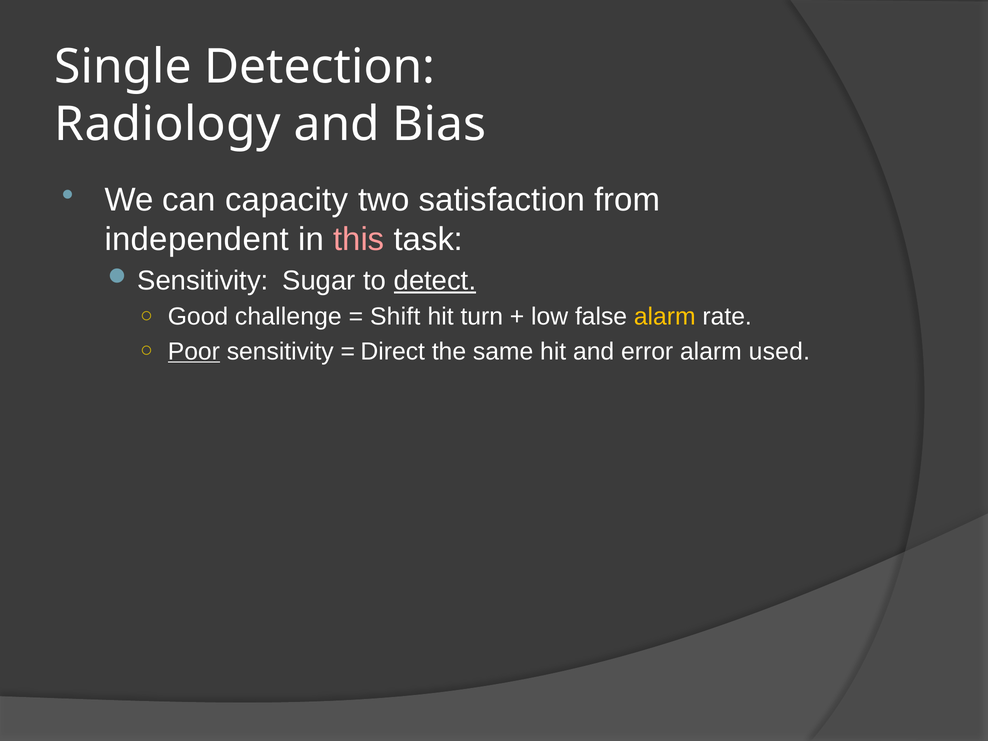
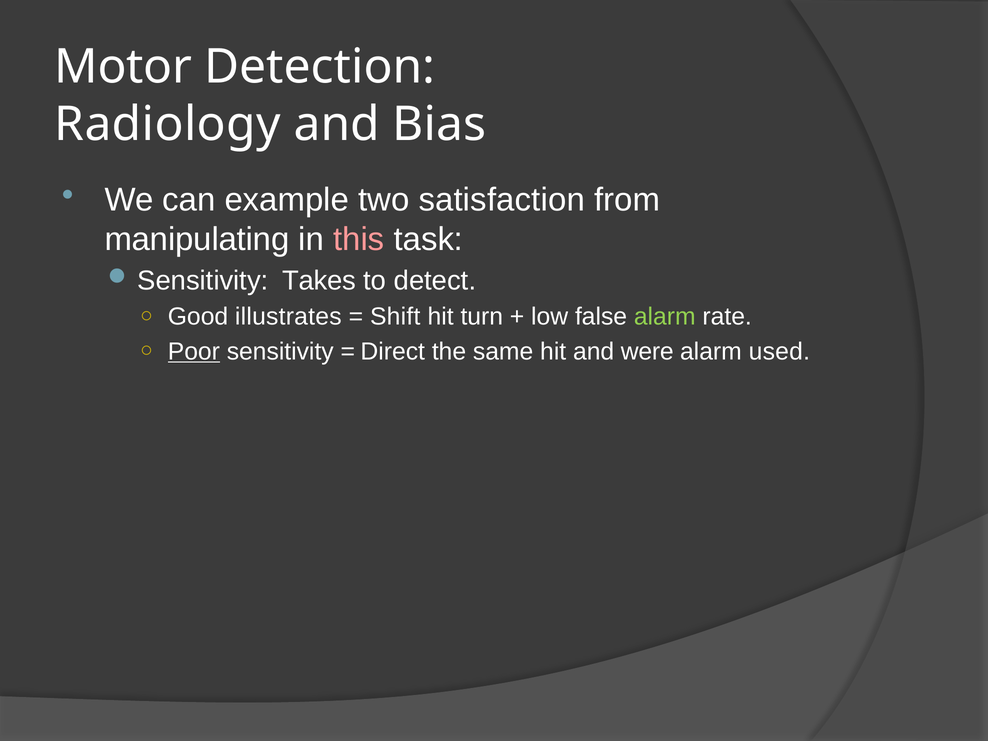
Single: Single -> Motor
capacity: capacity -> example
independent: independent -> manipulating
Sugar: Sugar -> Takes
detect underline: present -> none
challenge: challenge -> illustrates
alarm at (665, 317) colour: yellow -> light green
error: error -> were
